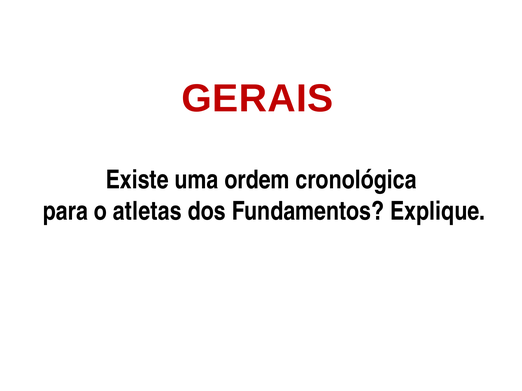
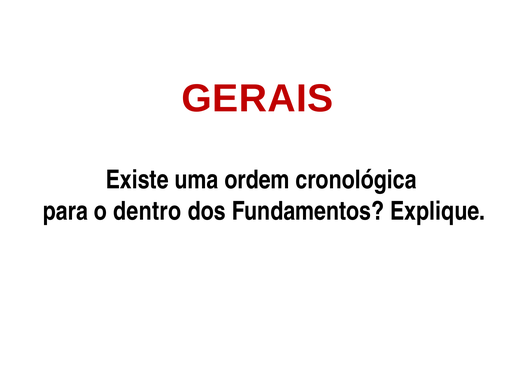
atletas: atletas -> dentro
